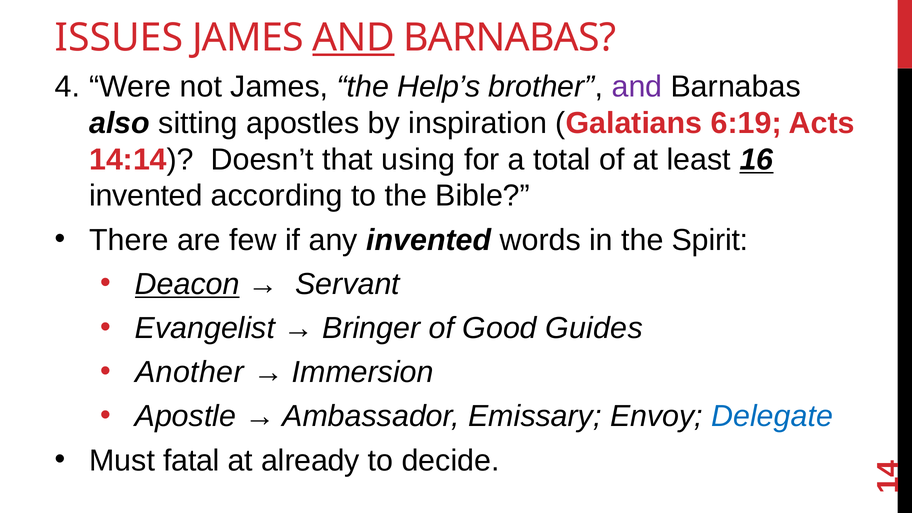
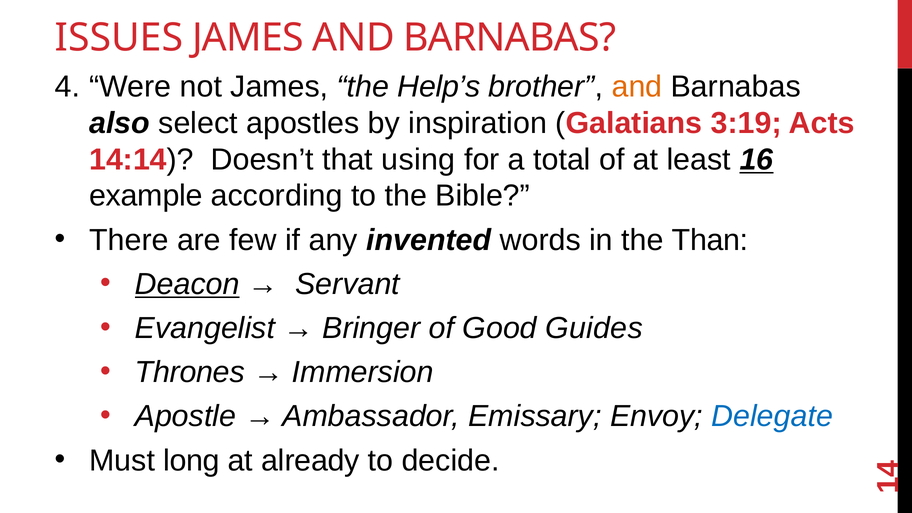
AND at (354, 38) underline: present -> none
and at (637, 87) colour: purple -> orange
sitting: sitting -> select
6:19: 6:19 -> 3:19
invented at (146, 196): invented -> example
Spirit: Spirit -> Than
Another: Another -> Thrones
fatal: fatal -> long
